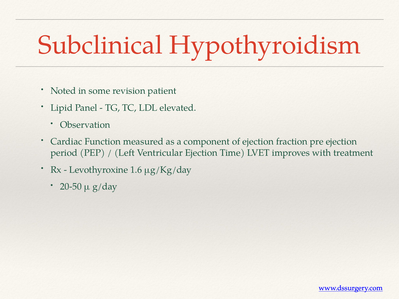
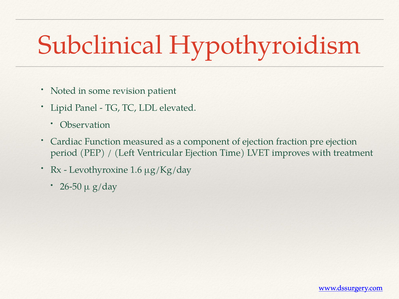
20-50: 20-50 -> 26-50
